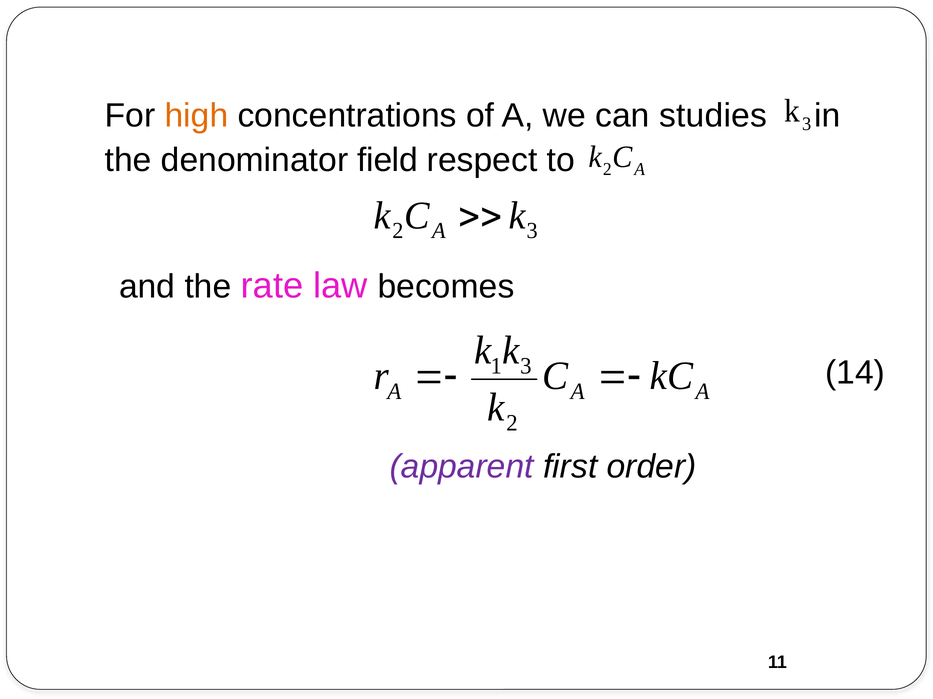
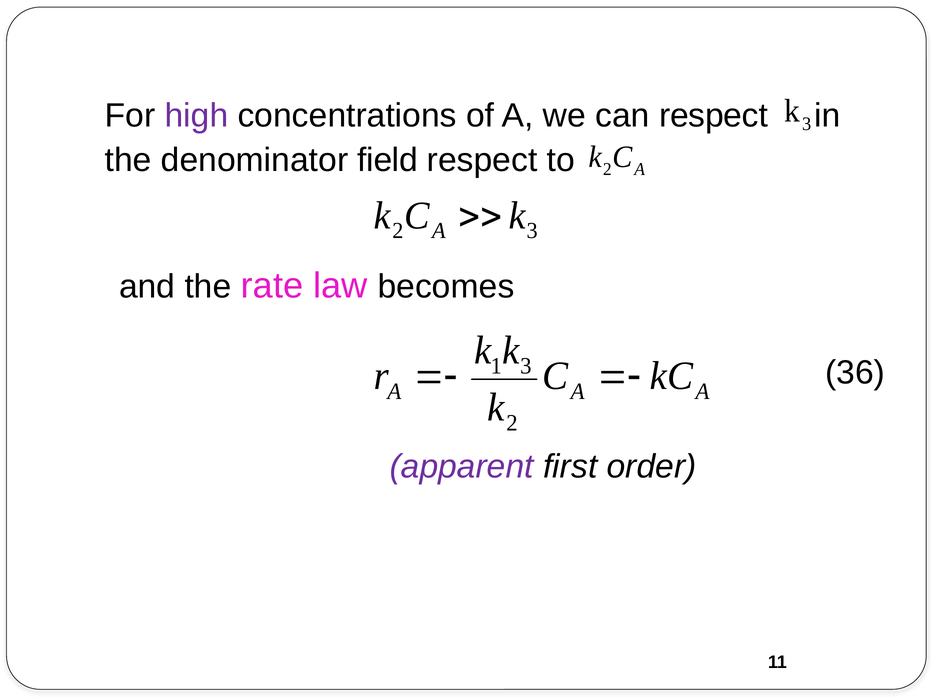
high colour: orange -> purple
can studies: studies -> respect
14: 14 -> 36
